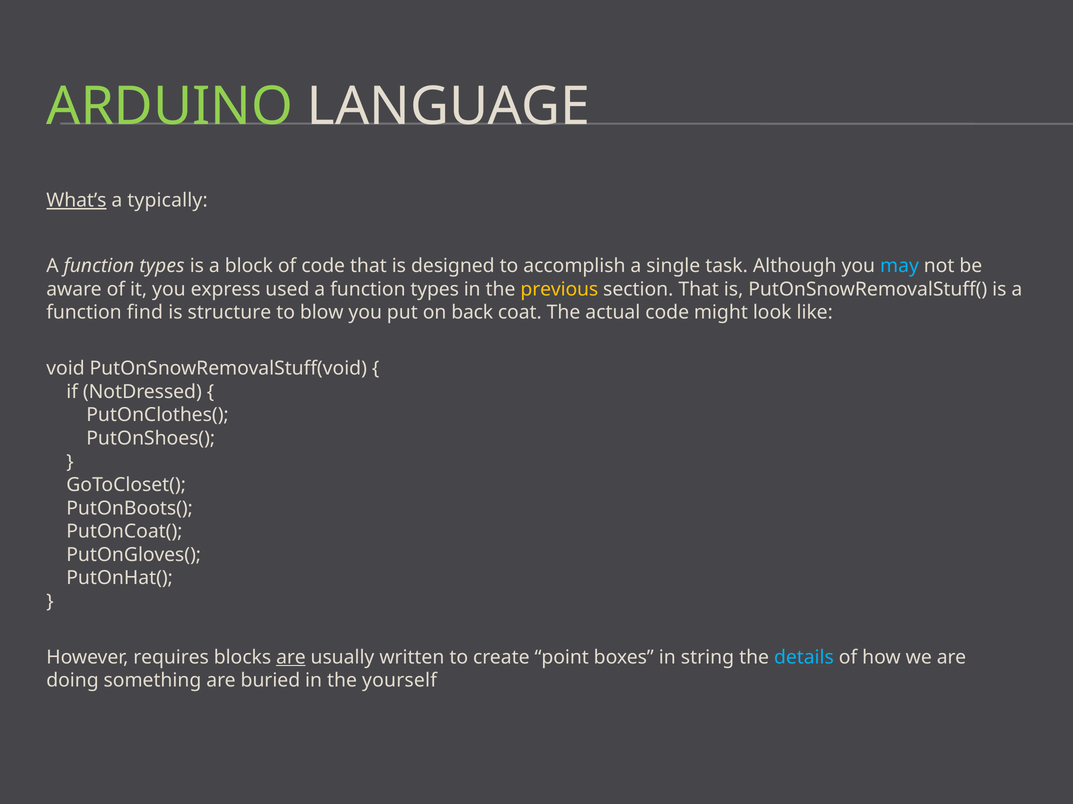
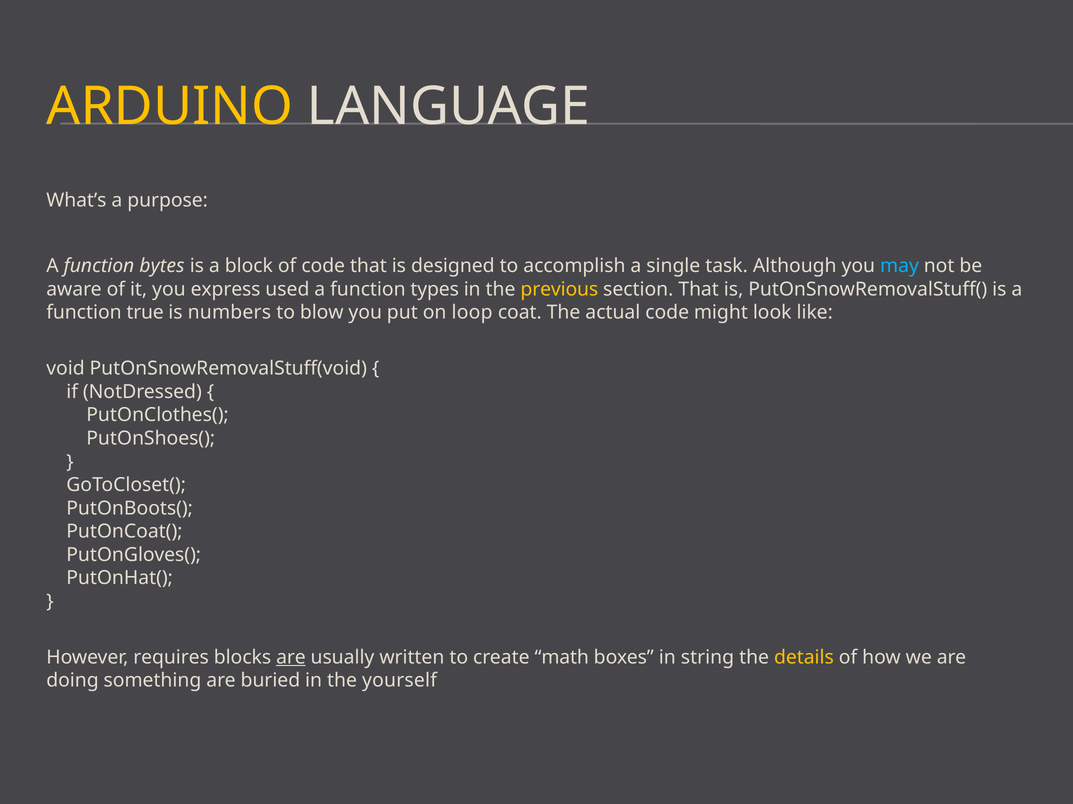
ARDUINO colour: light green -> yellow
What’s underline: present -> none
typically: typically -> purpose
types at (162, 266): types -> bytes
find: find -> true
structure: structure -> numbers
back: back -> loop
point: point -> math
details colour: light blue -> yellow
